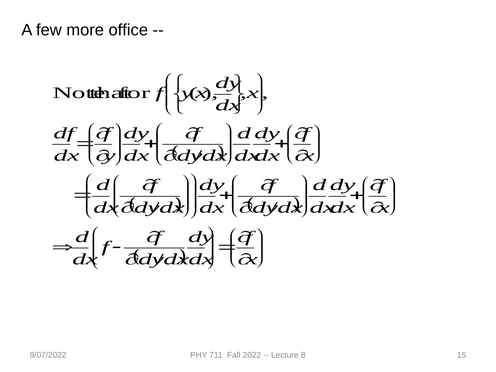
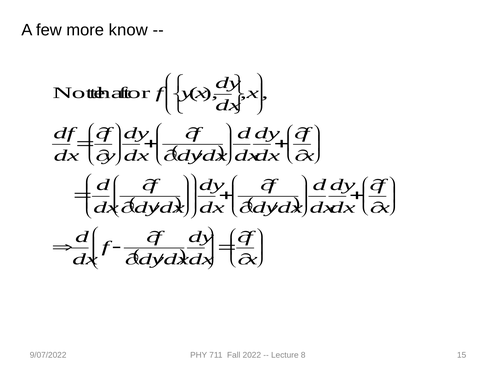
office: office -> know
